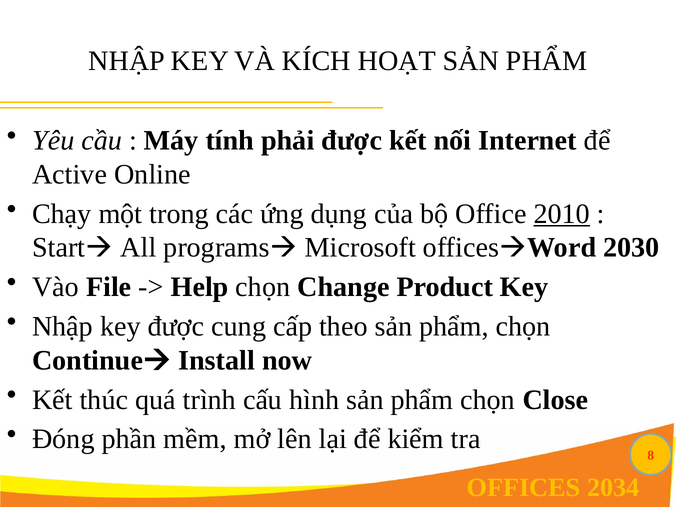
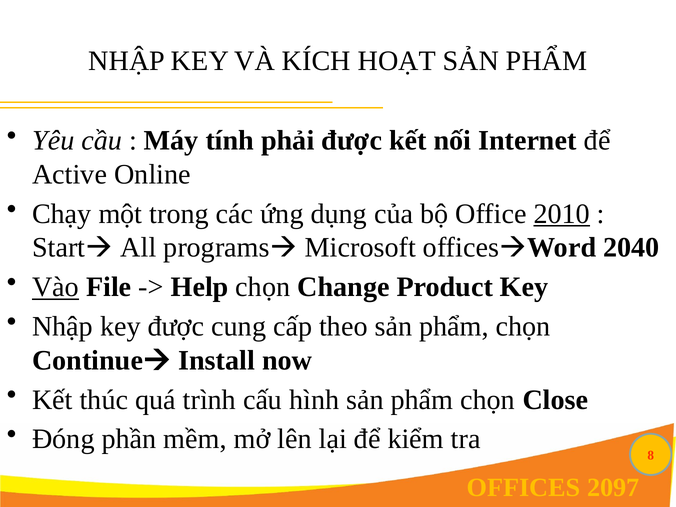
2030: 2030 -> 2040
Vào underline: none -> present
2034: 2034 -> 2097
